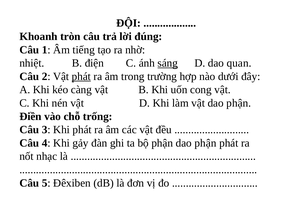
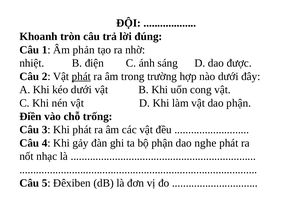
tiếng: tiếng -> phản
sáng underline: present -> none
quan: quan -> được
kéo càng: càng -> dưới
phận dao phận: phận -> nghe
